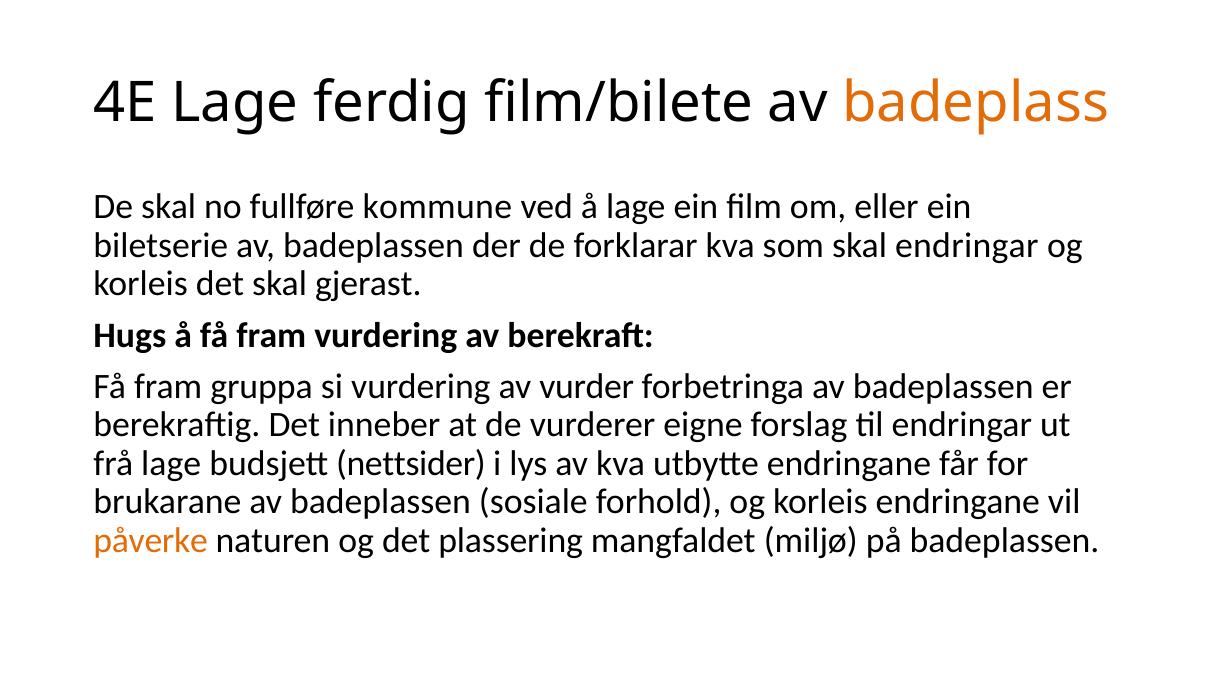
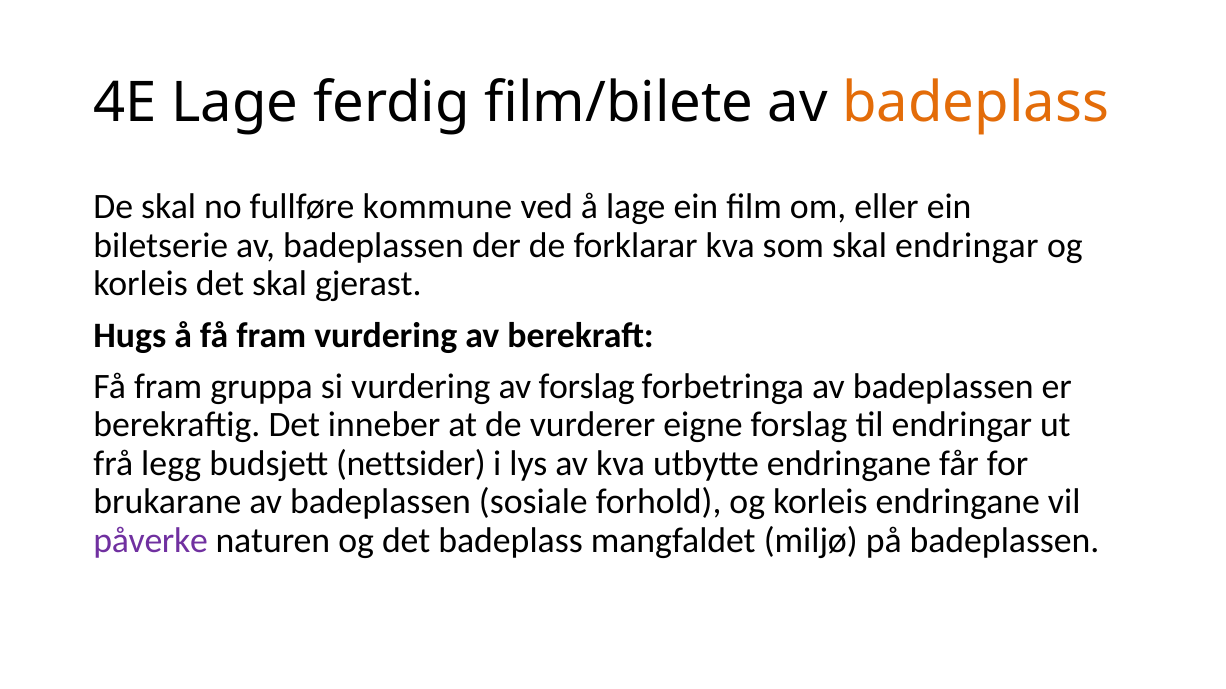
av vurder: vurder -> forslag
frå lage: lage -> legg
påverke colour: orange -> purple
det plassering: plassering -> badeplass
